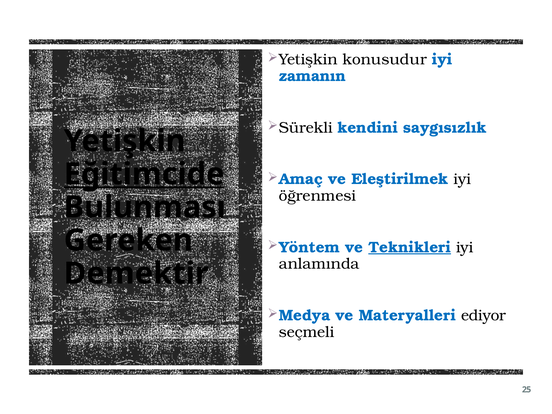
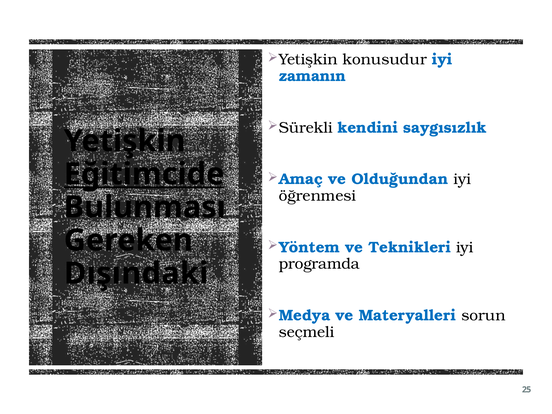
Eleştirilmek: Eleştirilmek -> Olduğundan
Teknikleri underline: present -> none
anlamında: anlamında -> programda
Demektir: Demektir -> Dışındaki
ediyor: ediyor -> sorun
